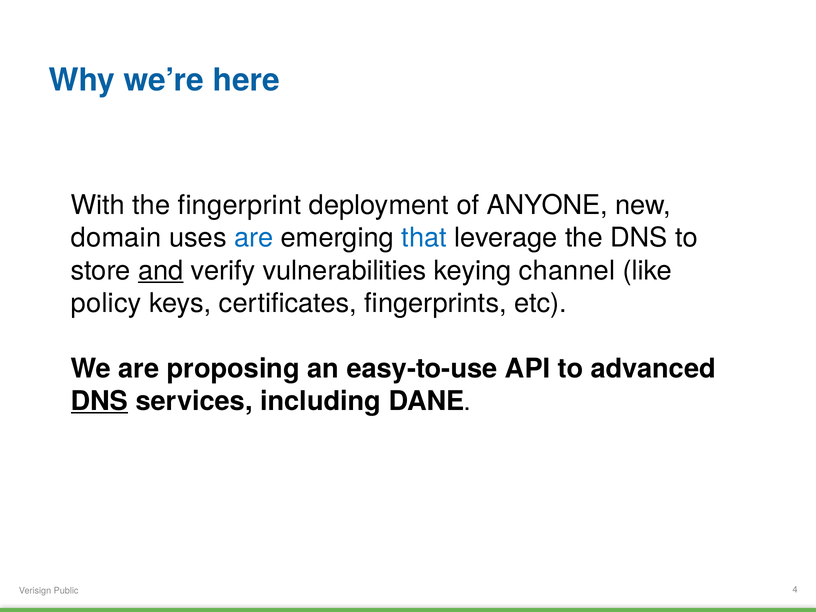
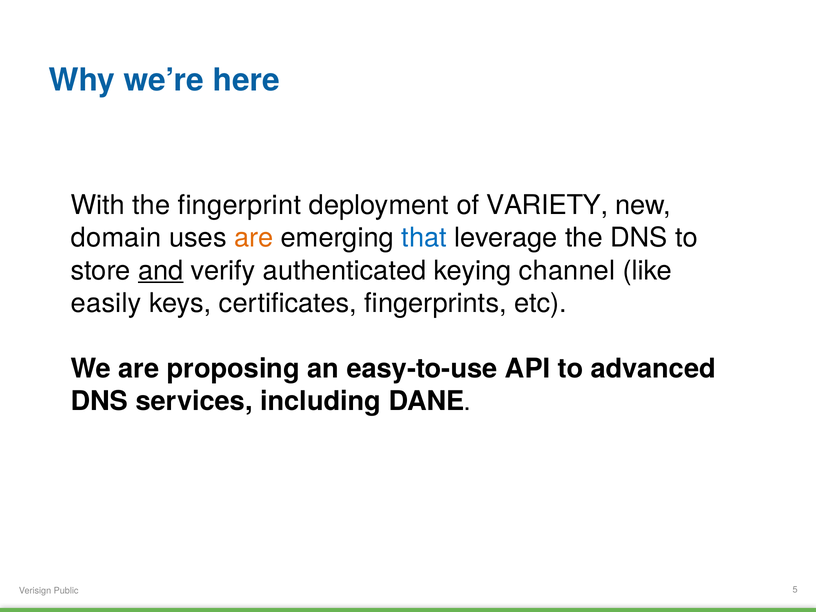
ANYONE: ANYONE -> VARIETY
are at (254, 238) colour: blue -> orange
vulnerabilities: vulnerabilities -> authenticated
policy: policy -> easily
DNS at (99, 401) underline: present -> none
4: 4 -> 5
